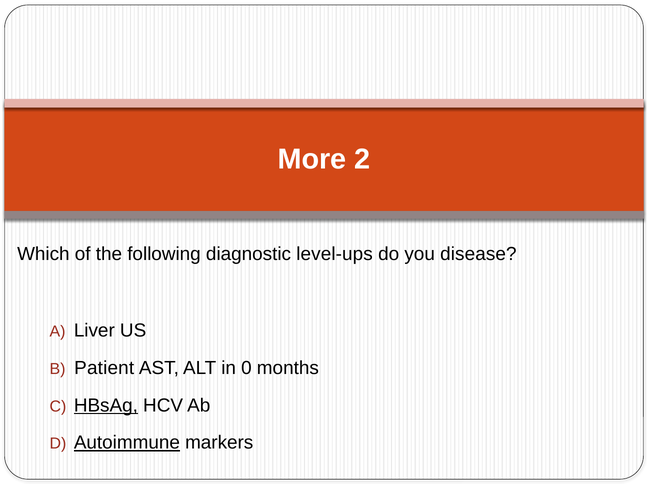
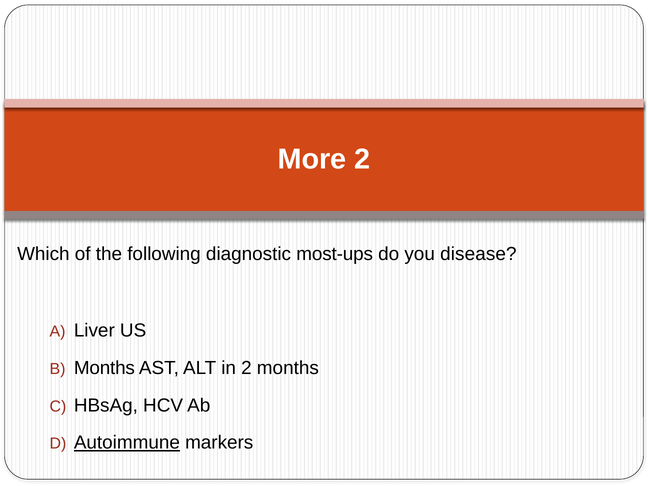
level-ups: level-ups -> most-ups
Patient at (104, 368): Patient -> Months
in 0: 0 -> 2
HBsAg underline: present -> none
